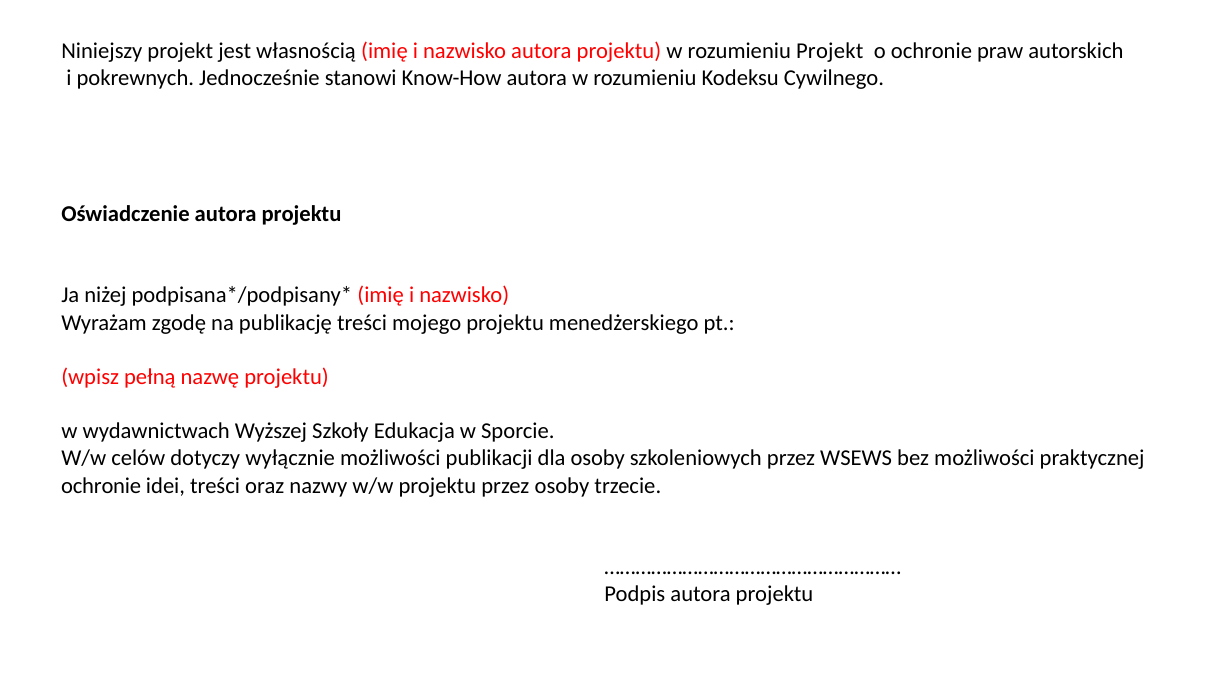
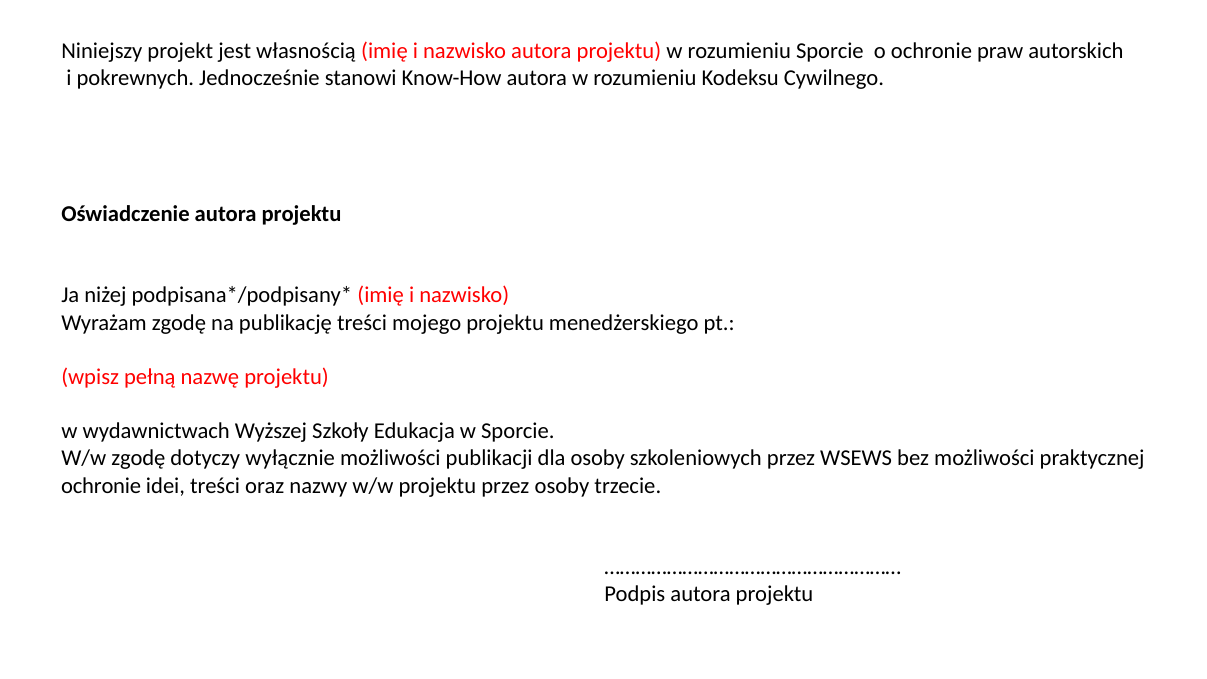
rozumieniu Projekt: Projekt -> Sporcie
W/w celów: celów -> zgodę
